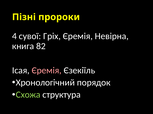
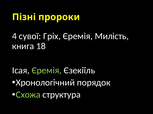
Невірна: Невірна -> Милість
82: 82 -> 18
Єремія at (47, 71) colour: pink -> light green
